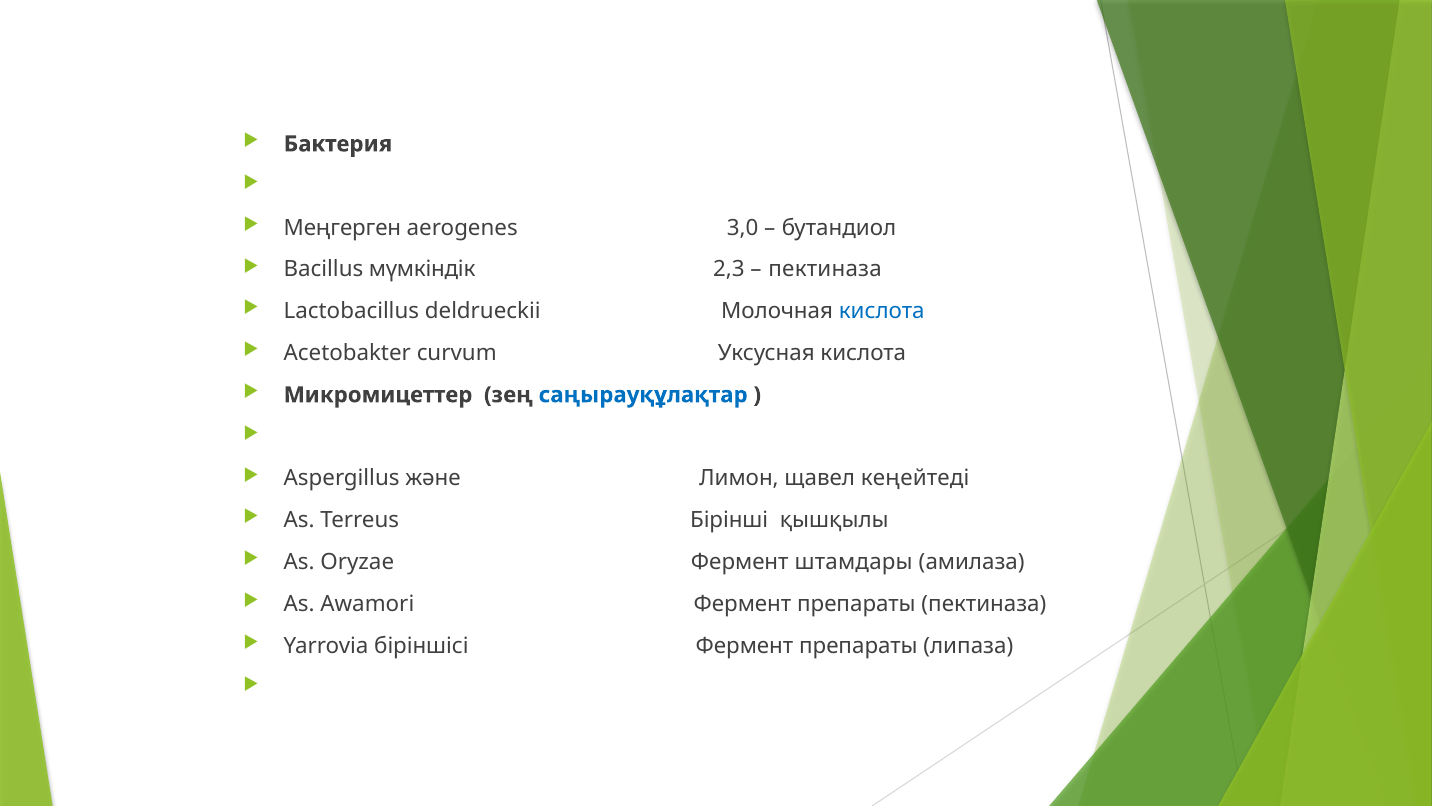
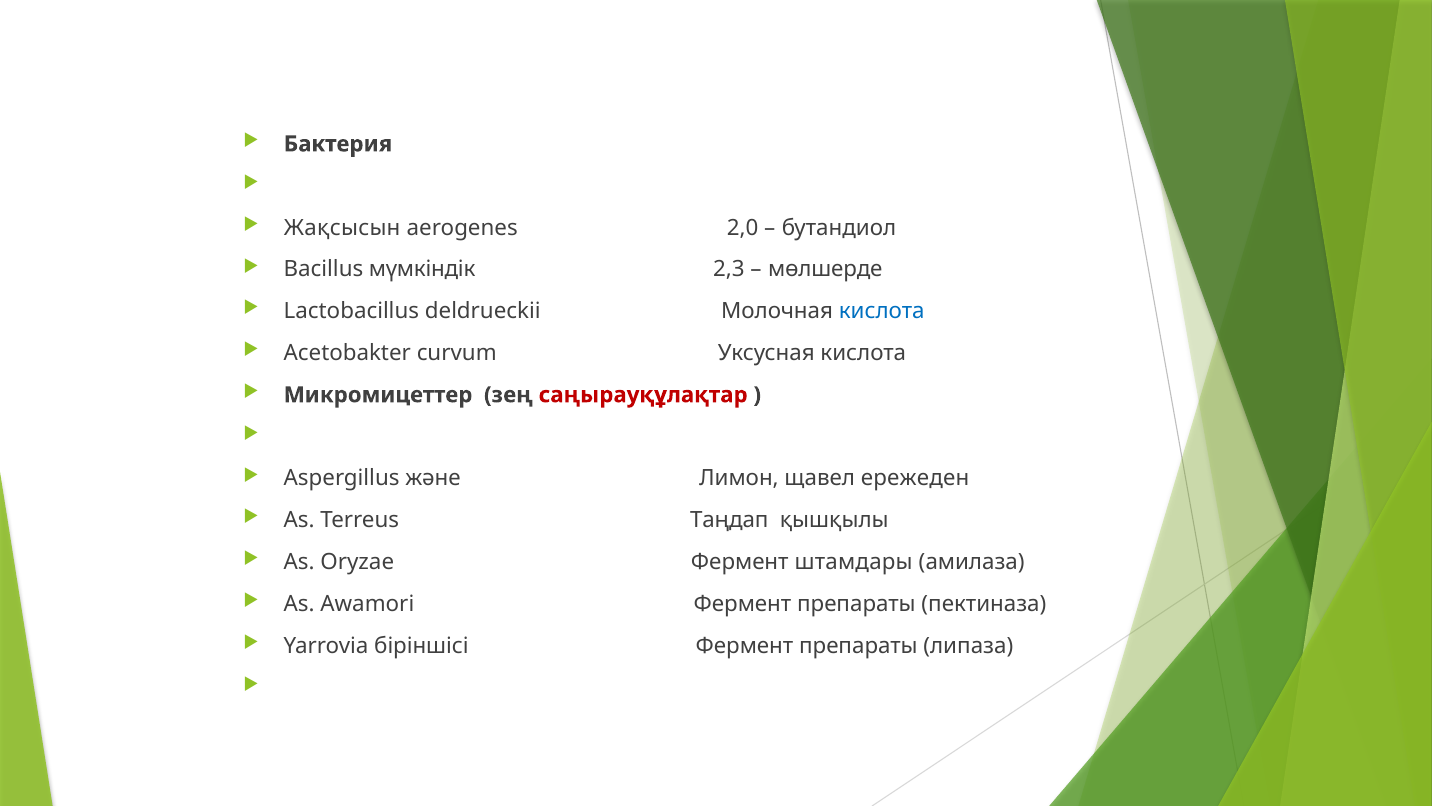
Меңгерген: Меңгерген -> Жақсысын
3,0: 3,0 -> 2,0
пектиназа at (825, 269): пектиназа -> мөлшерде
саңырауқұлақтар colour: blue -> red
кеңейтеді: кеңейтеді -> ережеден
Бірінші: Бірінші -> Таңдап
